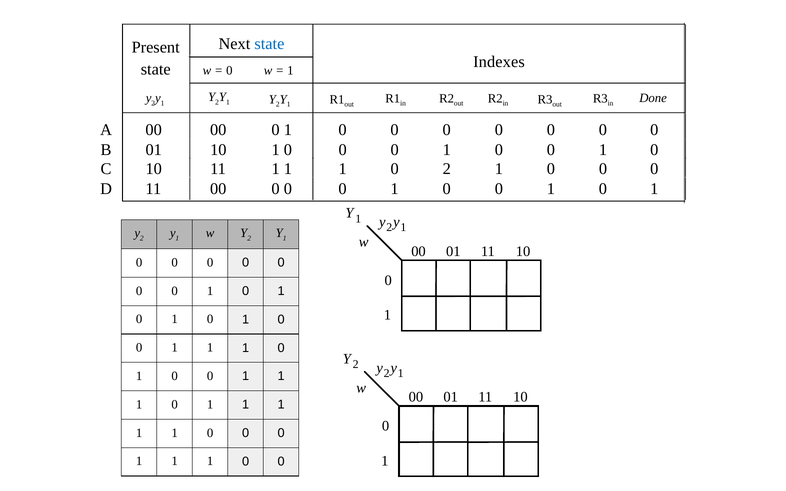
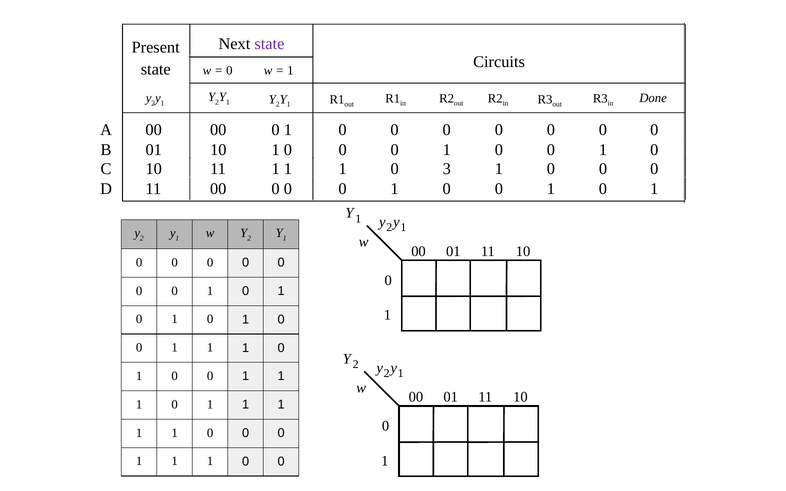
state at (269, 44) colour: blue -> purple
Indexes: Indexes -> Circuits
0 2: 2 -> 3
